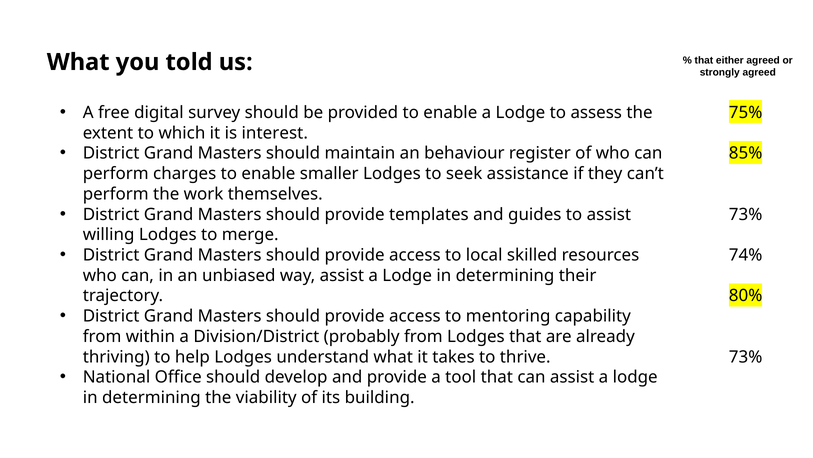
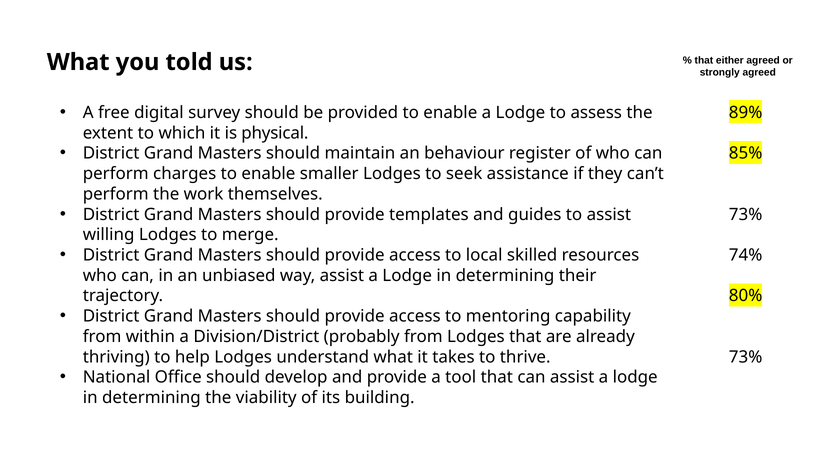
75%: 75% -> 89%
interest: interest -> physical
